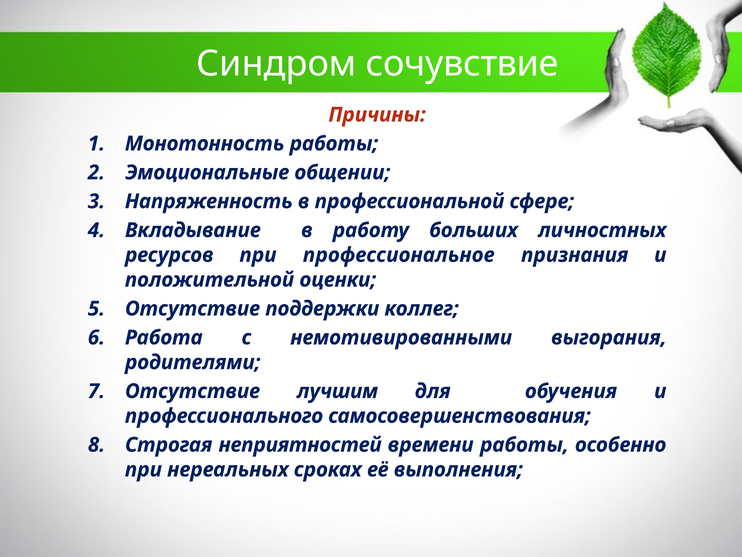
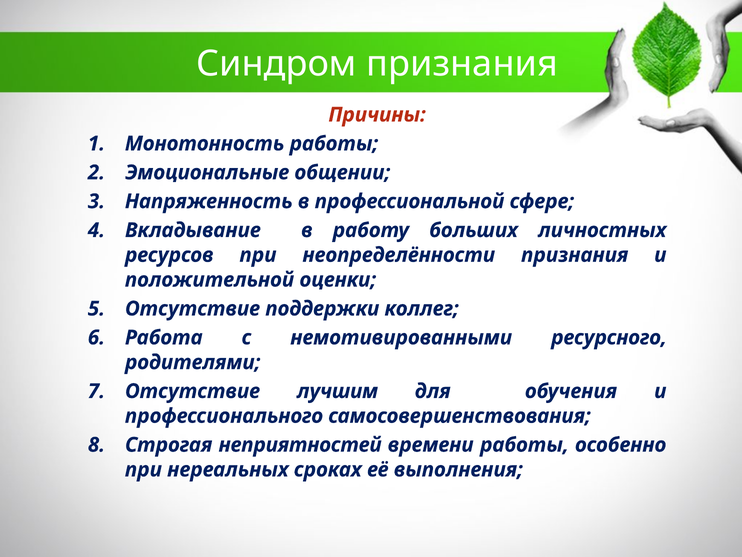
Синдром сочувствие: сочувствие -> признания
профессиональное: профессиональное -> неопределённости
выгорания: выгорания -> ресурсного
